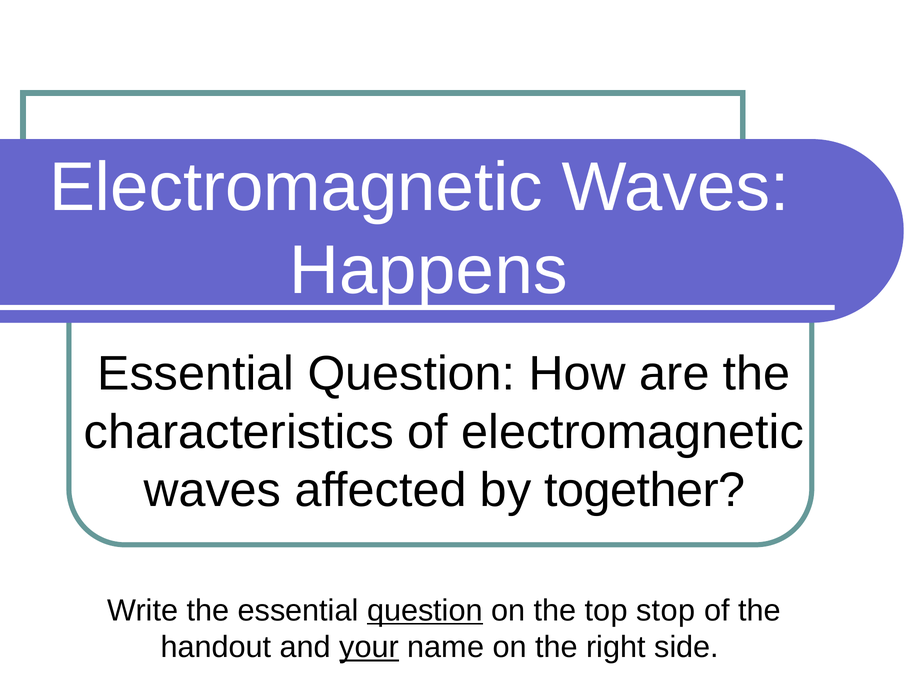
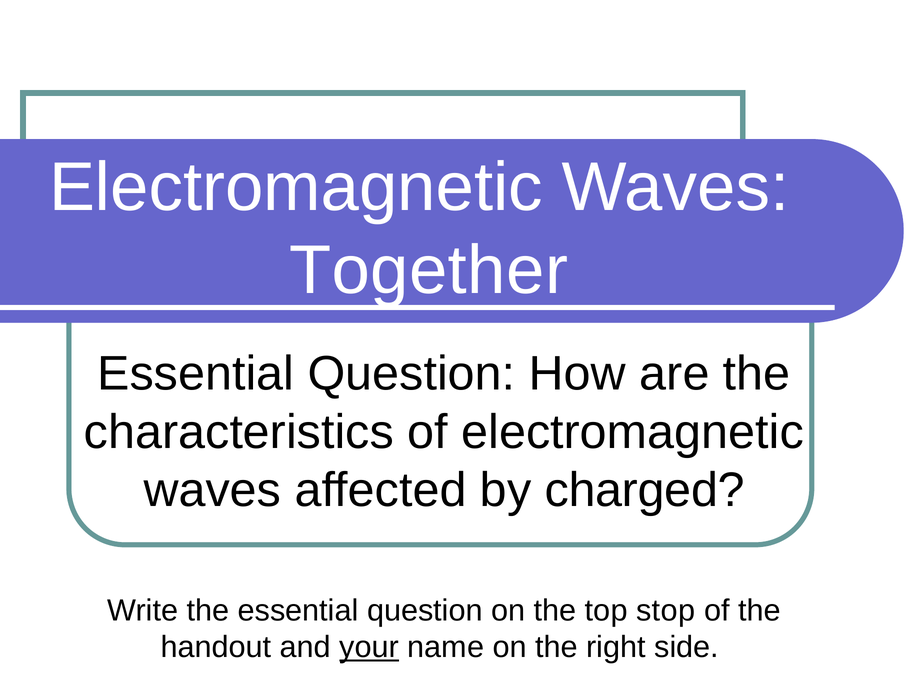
Happens: Happens -> Together
together: together -> charged
question at (425, 611) underline: present -> none
